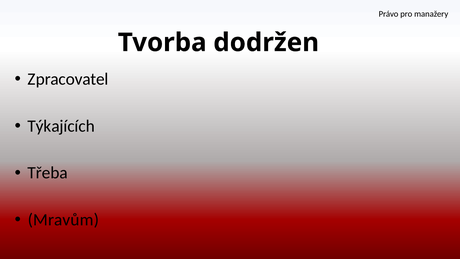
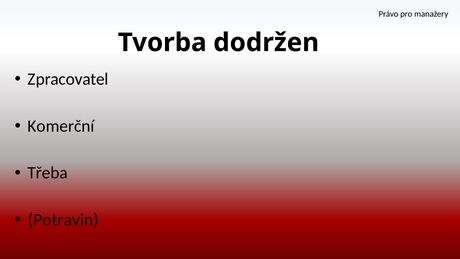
Týkajících: Týkajících -> Komerční
Mravům: Mravům -> Potravin
